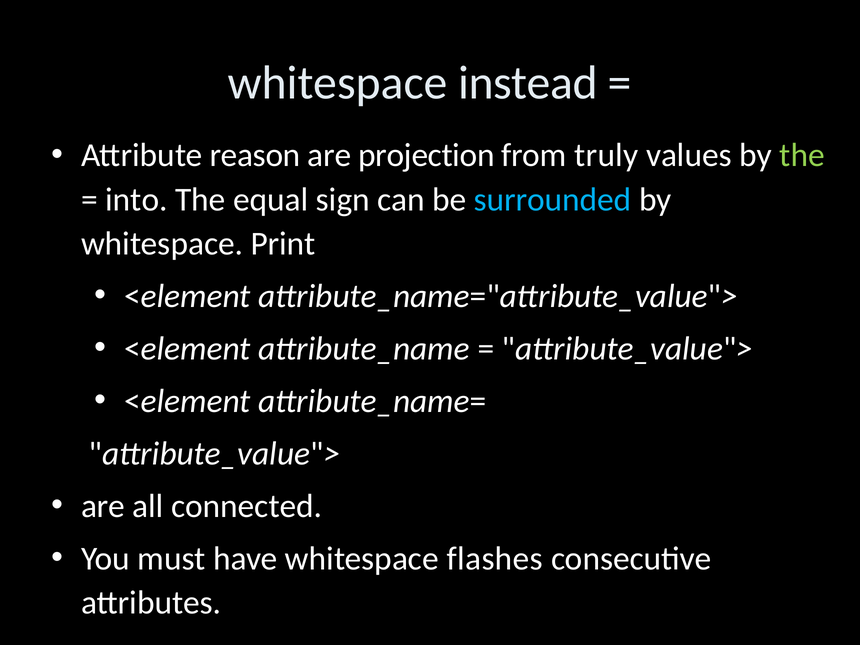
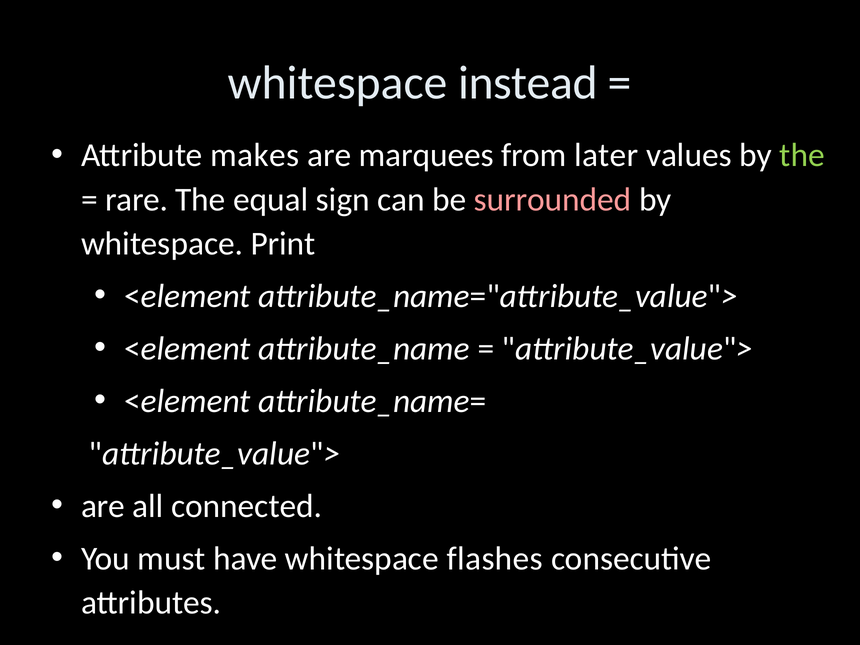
reason: reason -> makes
projection: projection -> marquees
truly: truly -> later
into: into -> rare
surrounded colour: light blue -> pink
